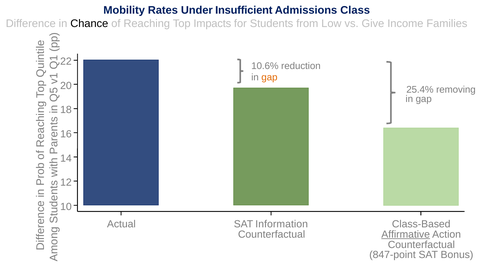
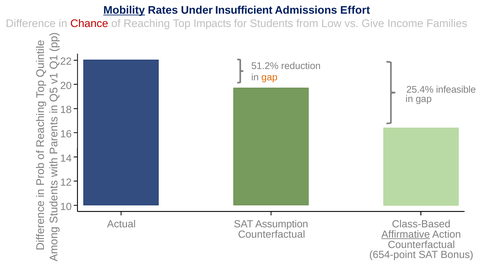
Mobility underline: none -> present
Class: Class -> Effort
Chance colour: black -> red
10.6%: 10.6% -> 51.2%
removing: removing -> infeasible
Information: Information -> Assumption
847-point: 847-point -> 654-point
